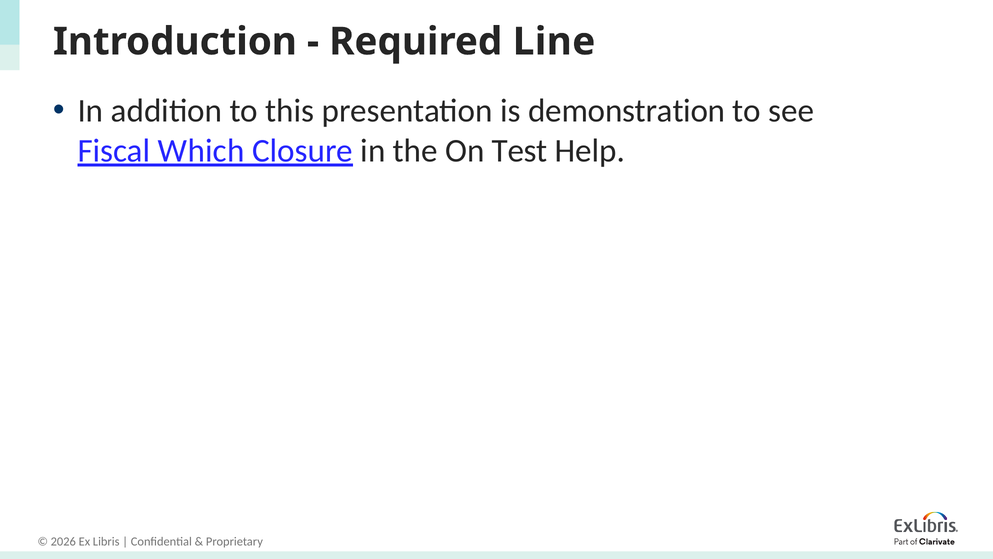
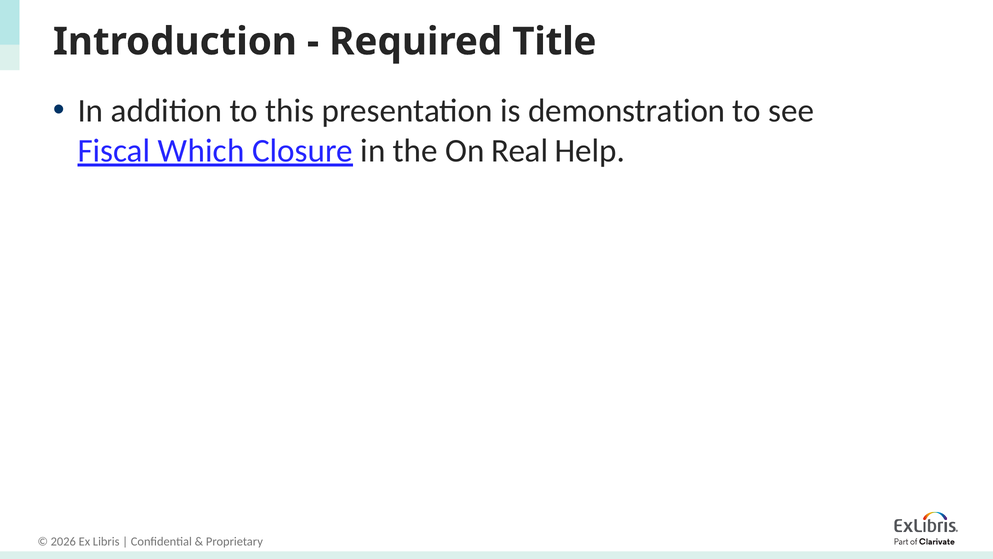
Line: Line -> Title
Test: Test -> Real
